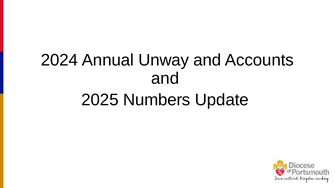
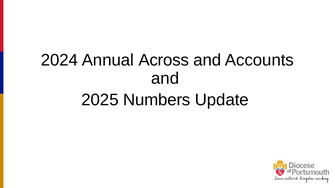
Unway: Unway -> Across
